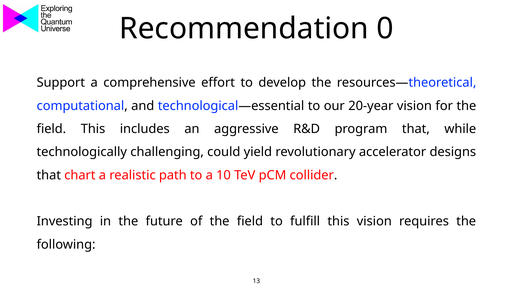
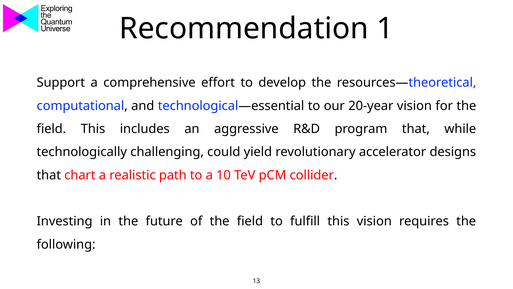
0: 0 -> 1
